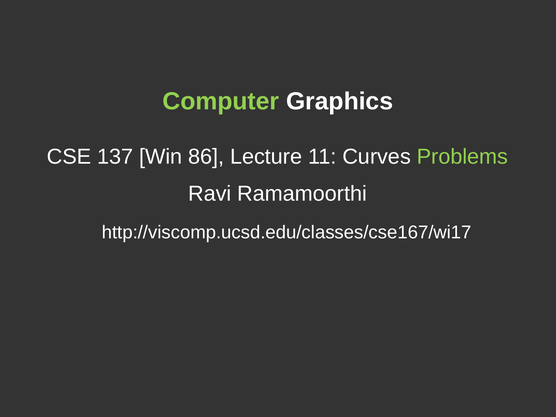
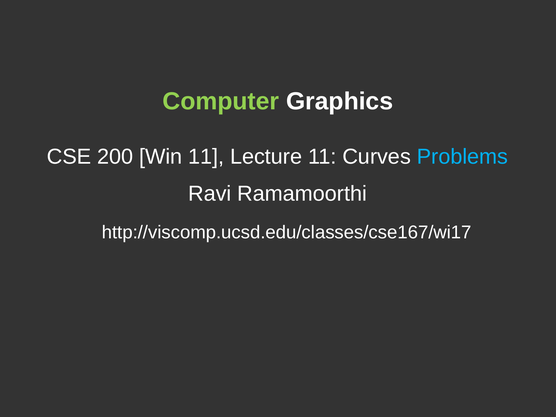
137: 137 -> 200
Win 86: 86 -> 11
Problems colour: light green -> light blue
